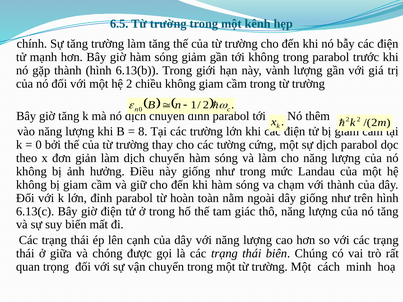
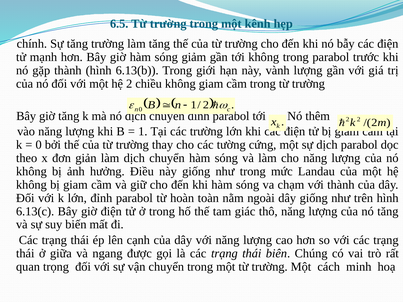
8 at (143, 132): 8 -> 1
chóng: chóng -> ngang
